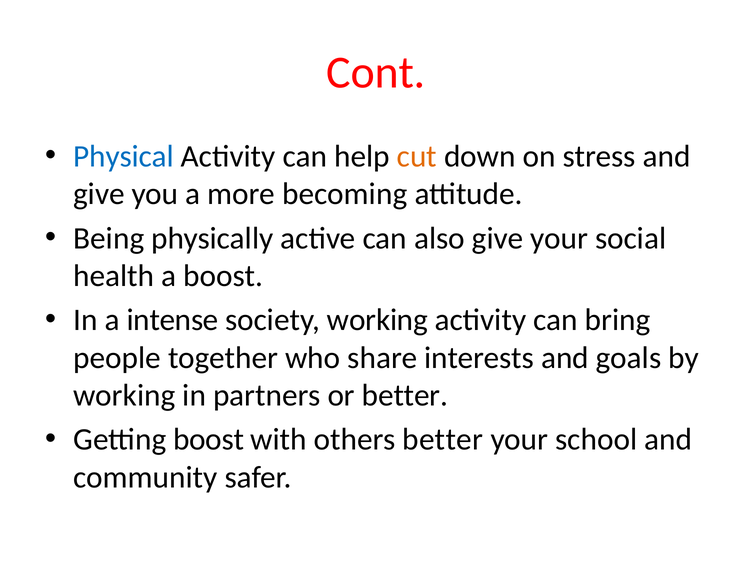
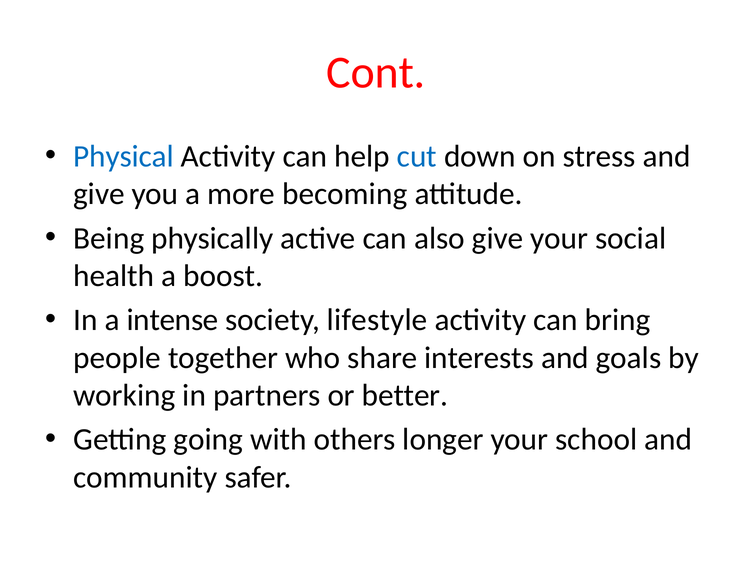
cut colour: orange -> blue
society working: working -> lifestyle
Getting boost: boost -> going
others better: better -> longer
